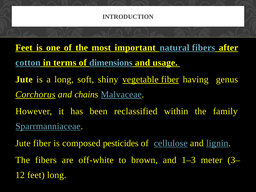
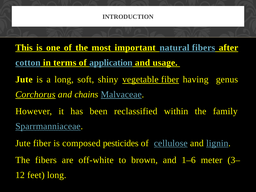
Feet at (24, 48): Feet -> This
dimensions: dimensions -> application
1–3: 1–3 -> 1–6
